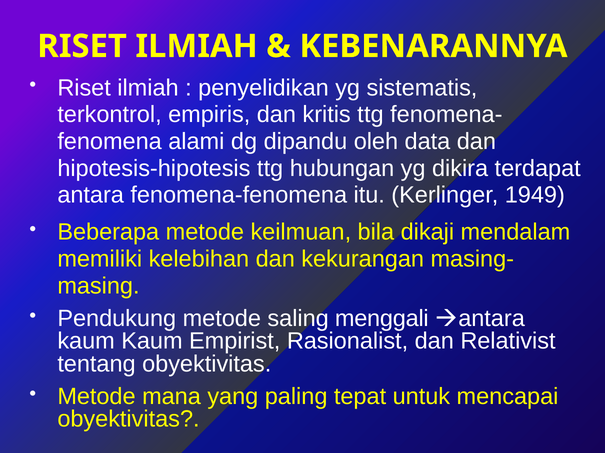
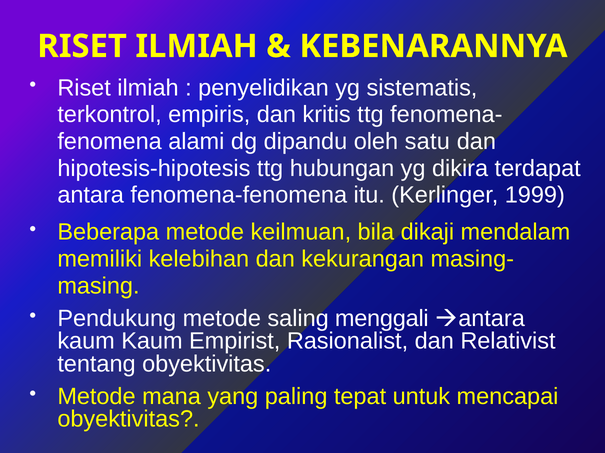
data: data -> satu
1949: 1949 -> 1999
